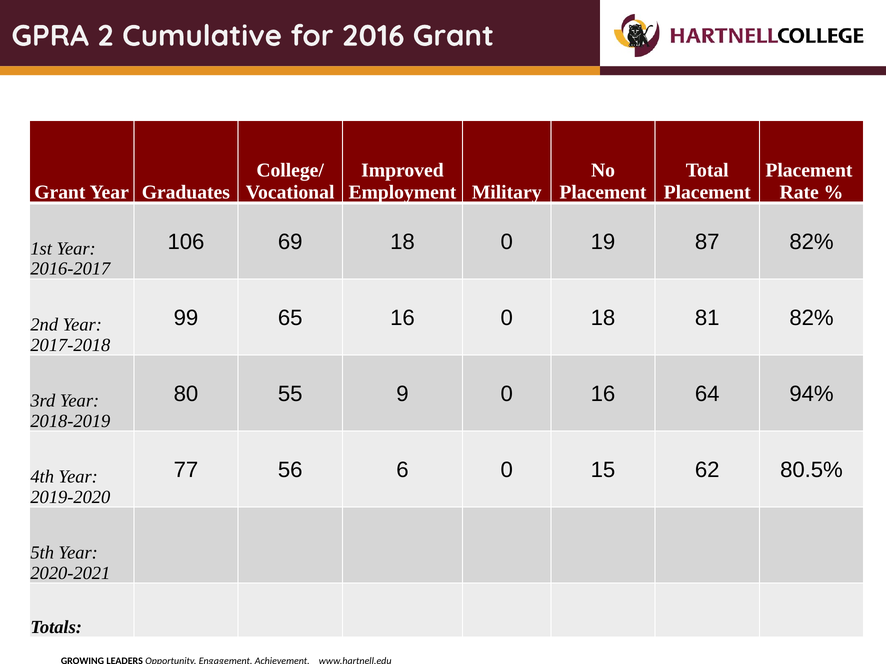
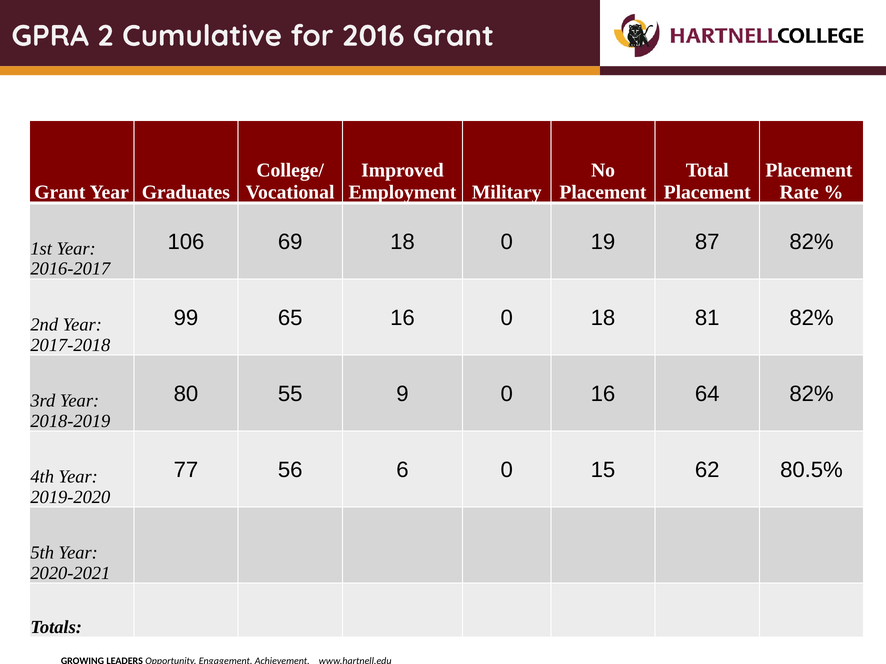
64 94%: 94% -> 82%
